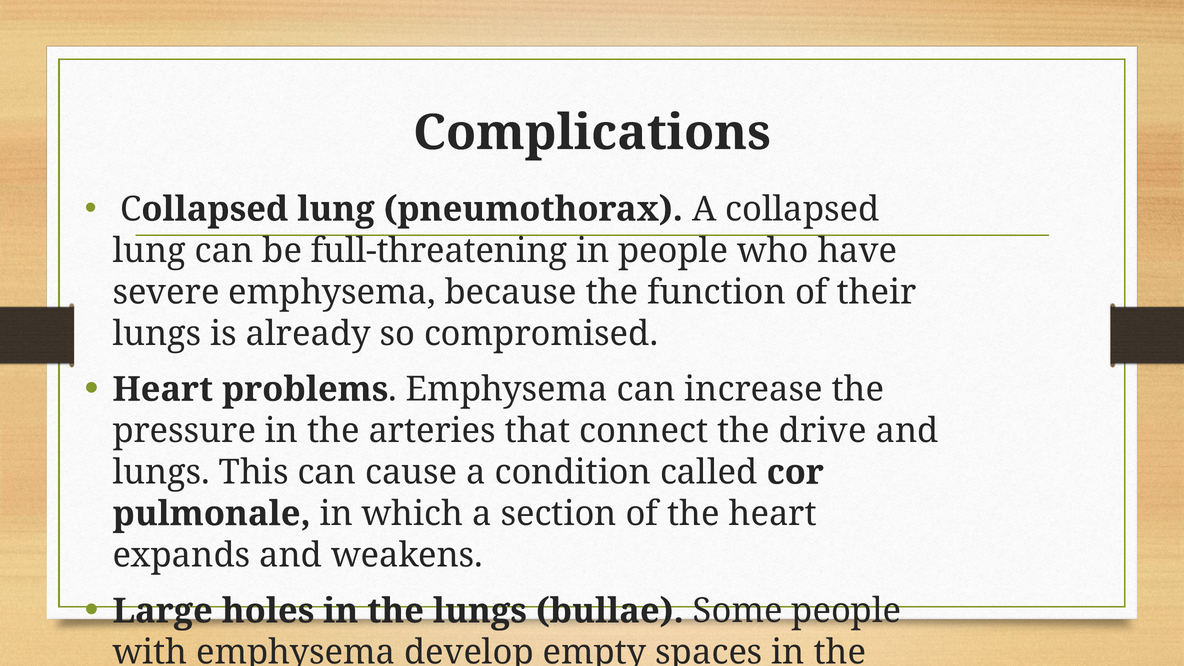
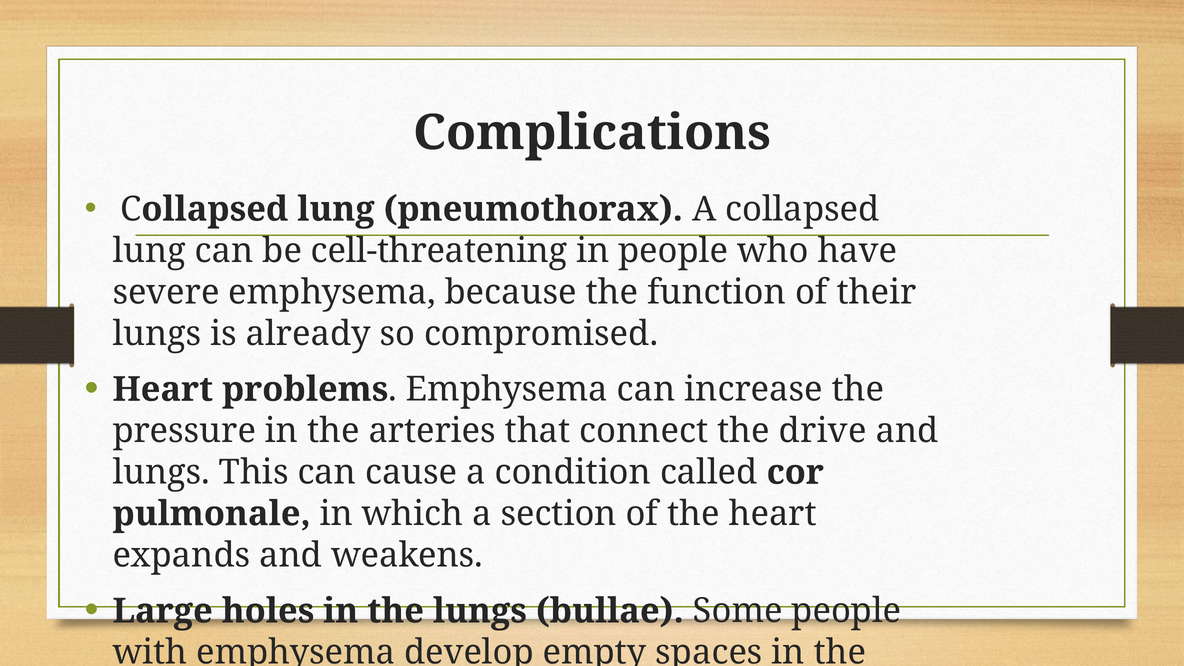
full-threatening: full-threatening -> cell-threatening
